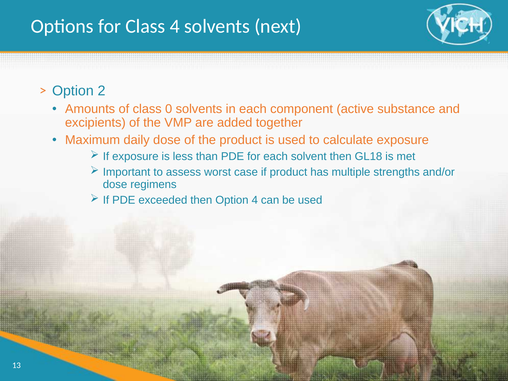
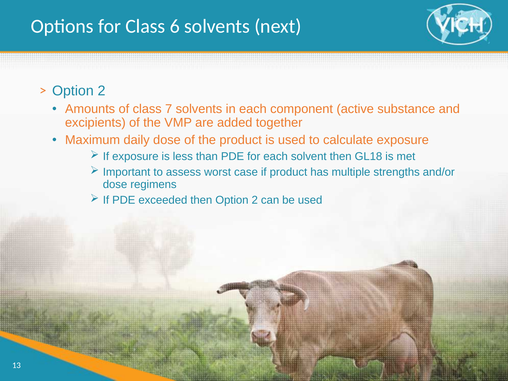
Class 4: 4 -> 6
0: 0 -> 7
then Option 4: 4 -> 2
